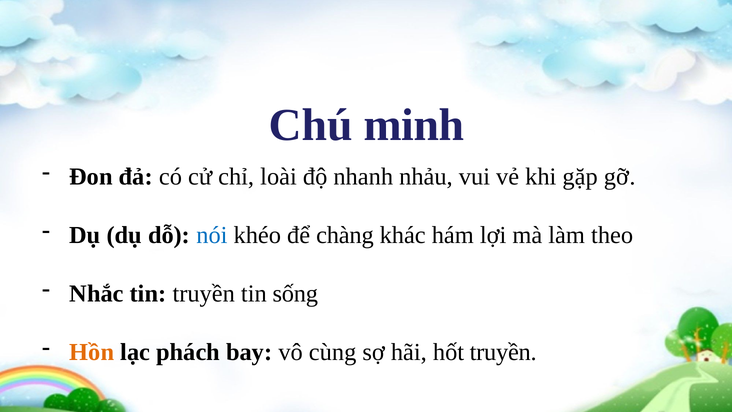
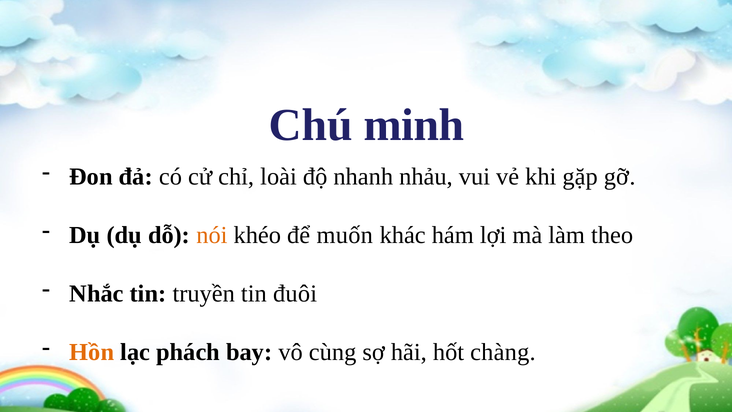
nói colour: blue -> orange
chàng: chàng -> muốn
sống: sống -> đuôi
hốt truyền: truyền -> chàng
